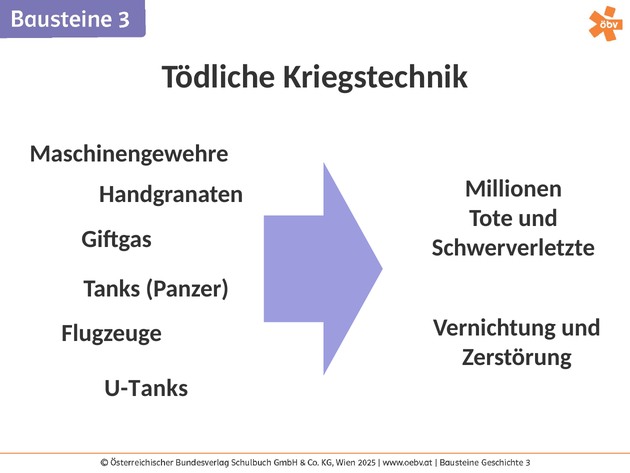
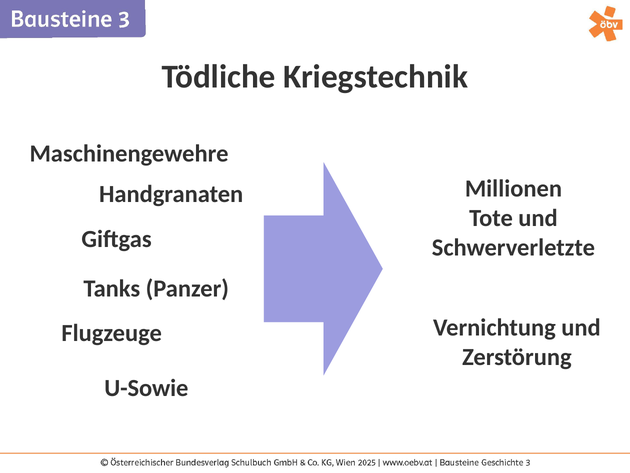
U-Tanks: U-Tanks -> U-Sowie
